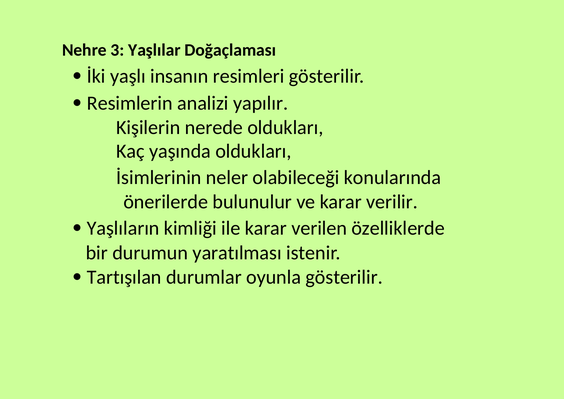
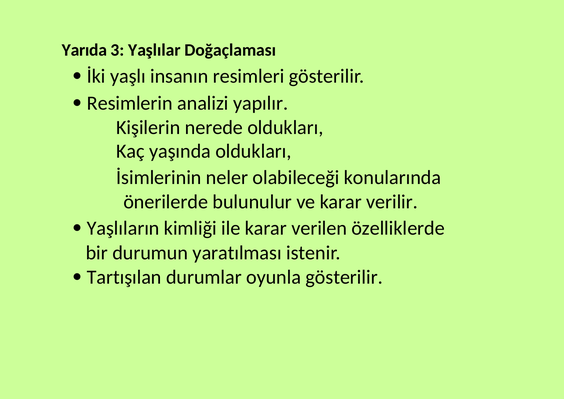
Nehre: Nehre -> Yarıda
